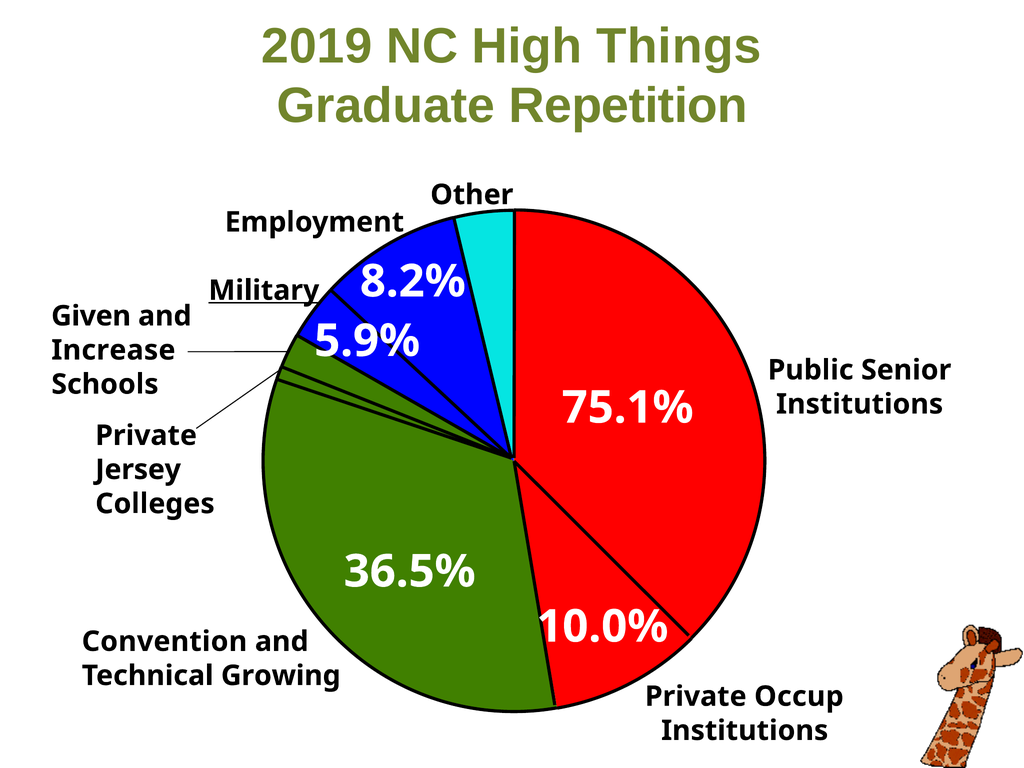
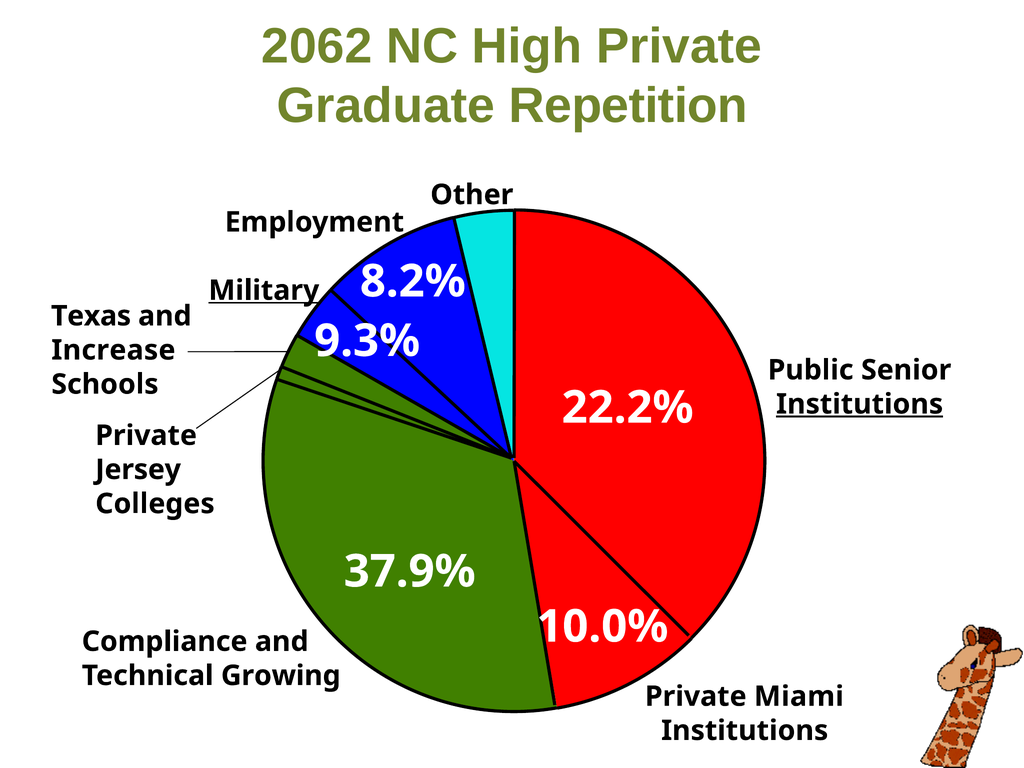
2019: 2019 -> 2062
High Things: Things -> Private
Given: Given -> Texas
5.9%: 5.9% -> 9.3%
Institutions at (860, 404) underline: none -> present
75.1%: 75.1% -> 22.2%
36.5%: 36.5% -> 37.9%
Convention: Convention -> Compliance
Occup: Occup -> Miami
